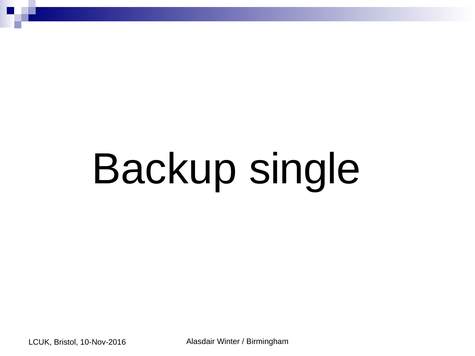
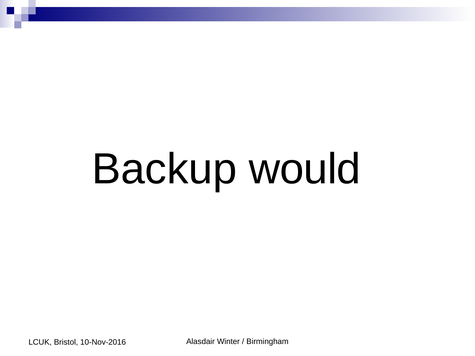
single: single -> would
